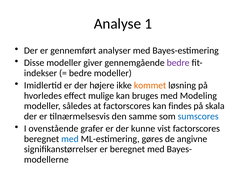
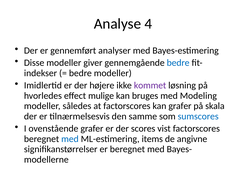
1: 1 -> 4
bedre at (178, 63) colour: purple -> blue
kommet colour: orange -> purple
kan findes: findes -> grafer
kunne: kunne -> scores
gøres: gøres -> items
